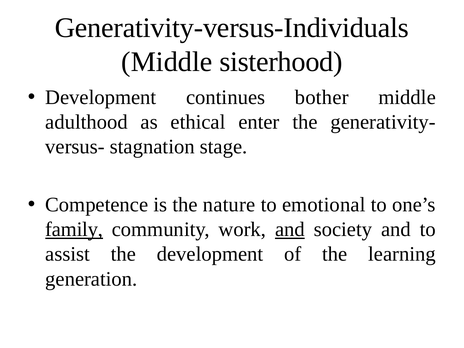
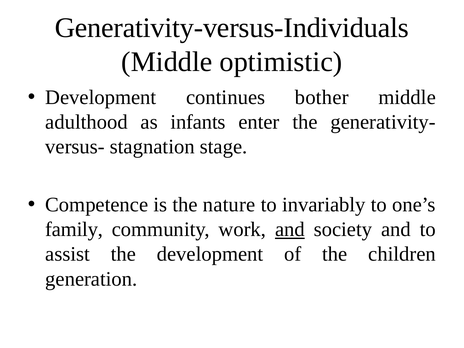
sisterhood: sisterhood -> optimistic
ethical: ethical -> infants
emotional: emotional -> invariably
family underline: present -> none
learning: learning -> children
